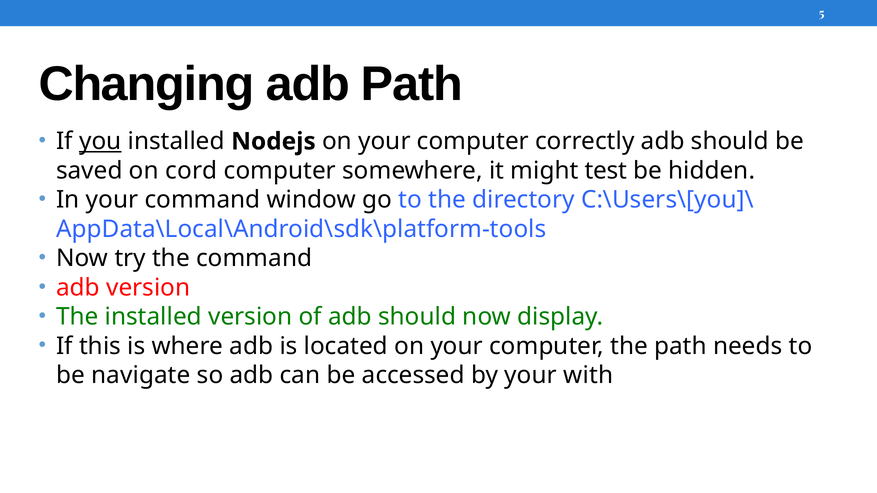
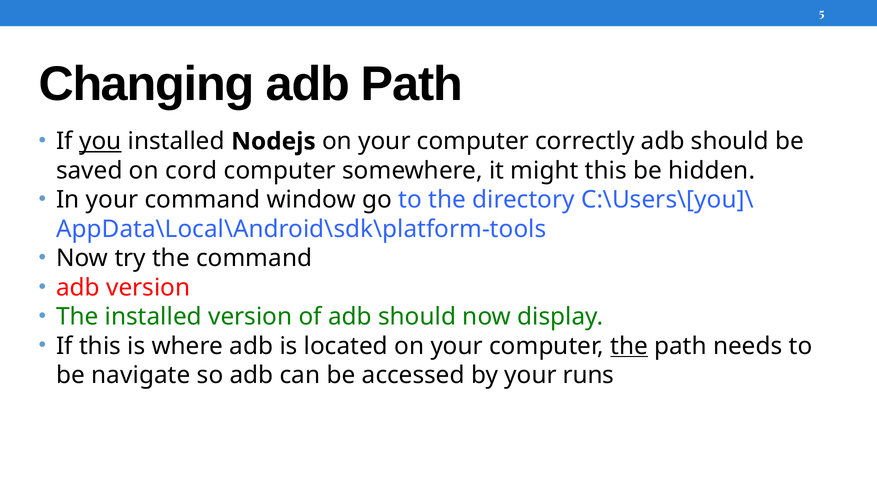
might test: test -> this
the at (629, 346) underline: none -> present
with: with -> runs
